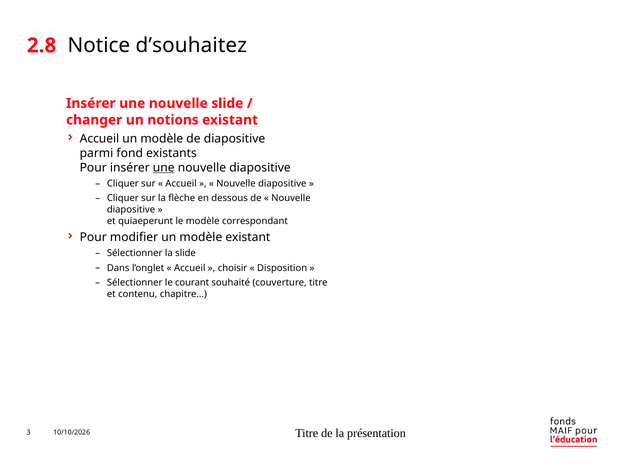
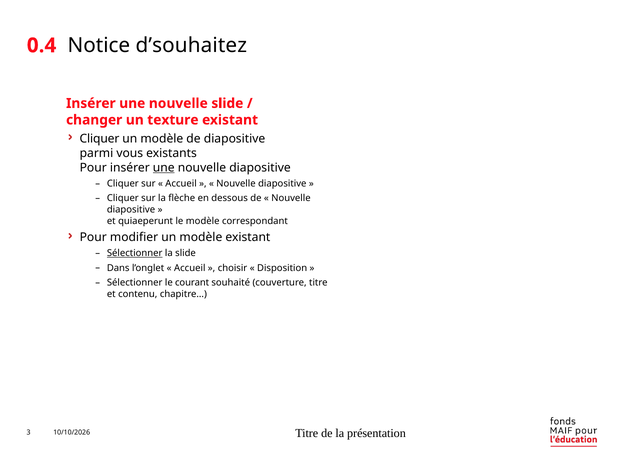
2.8: 2.8 -> 0.4
notions: notions -> texture
Accueil at (99, 138): Accueil -> Cliquer
fond: fond -> vous
Sélectionner at (135, 253) underline: none -> present
